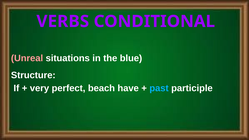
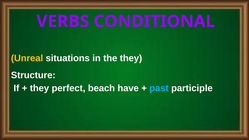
Unreal colour: pink -> yellow
the blue: blue -> they
very at (39, 88): very -> they
